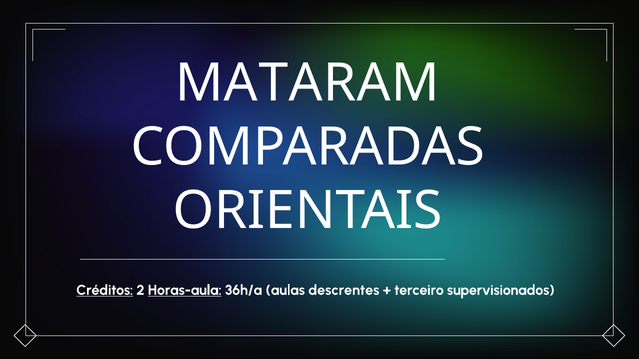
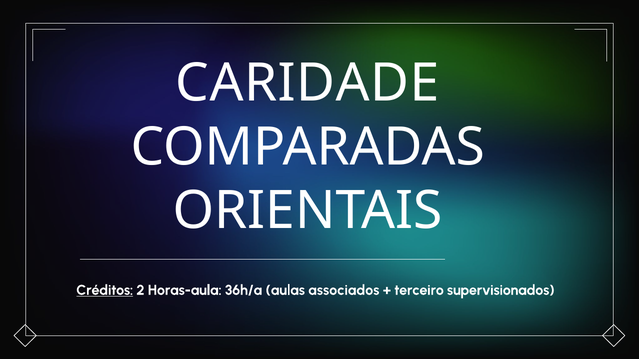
MATARAM: MATARAM -> CARIDADE
Horas-aula underline: present -> none
descrentes: descrentes -> associados
